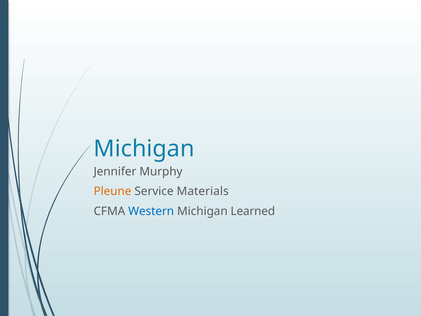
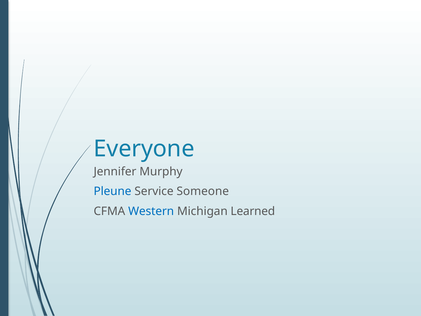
Michigan at (144, 149): Michigan -> Everyone
Pleune colour: orange -> blue
Materials: Materials -> Someone
